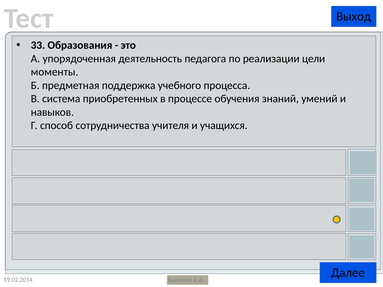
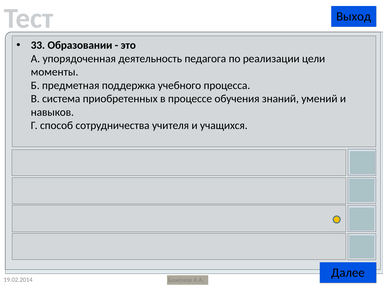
Образования: Образования -> Образовании
